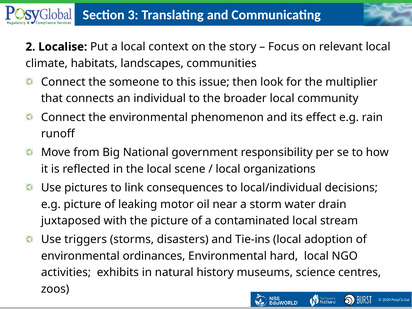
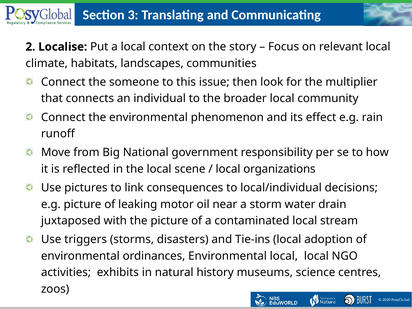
Environmental hard: hard -> local
